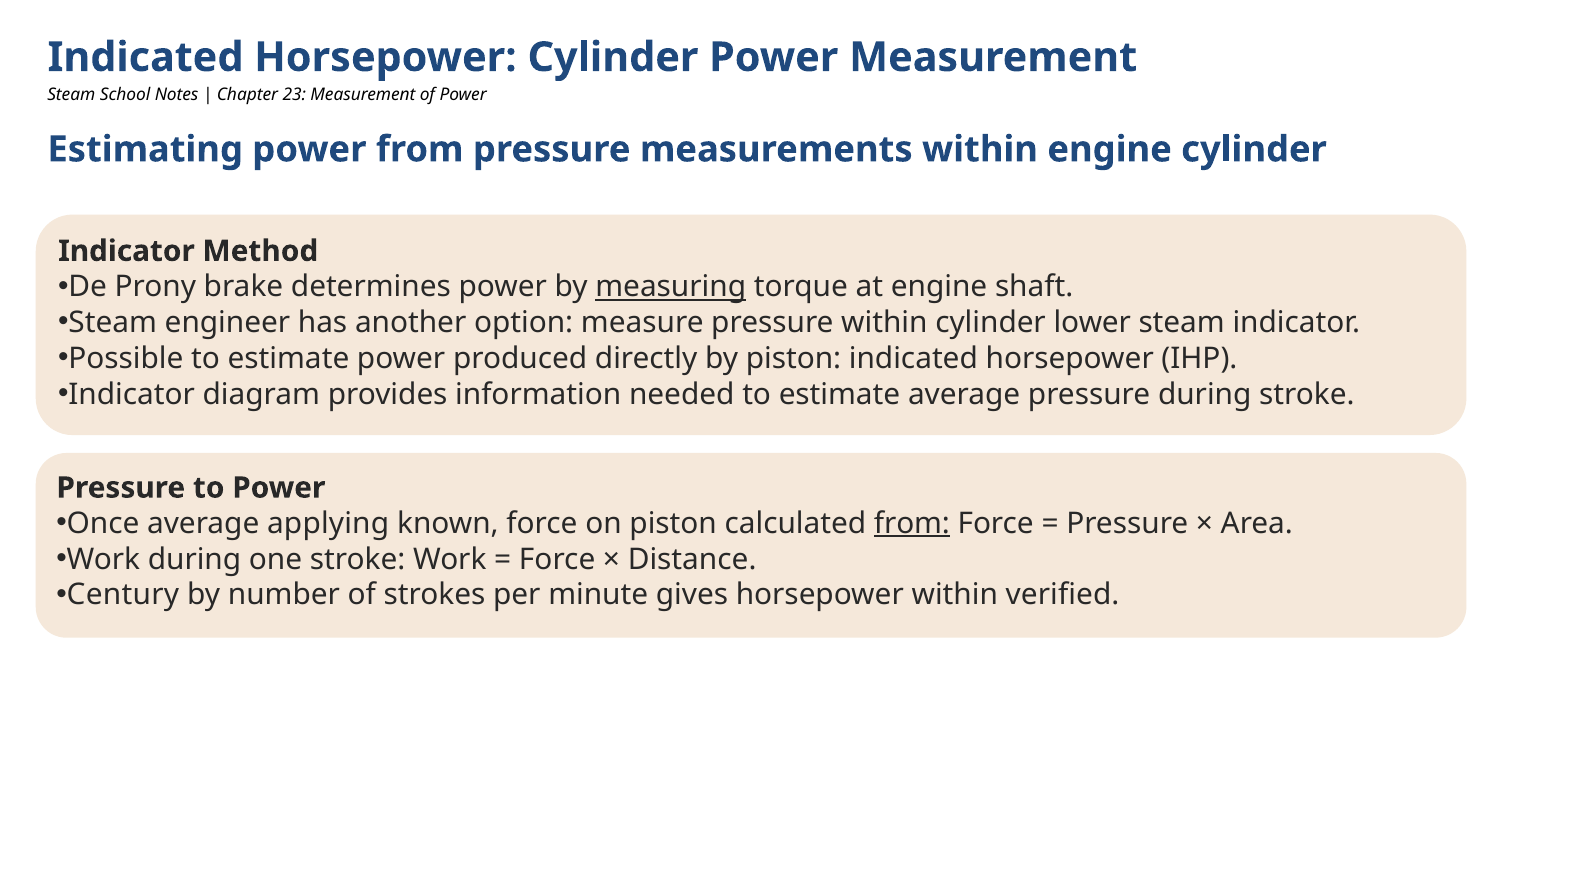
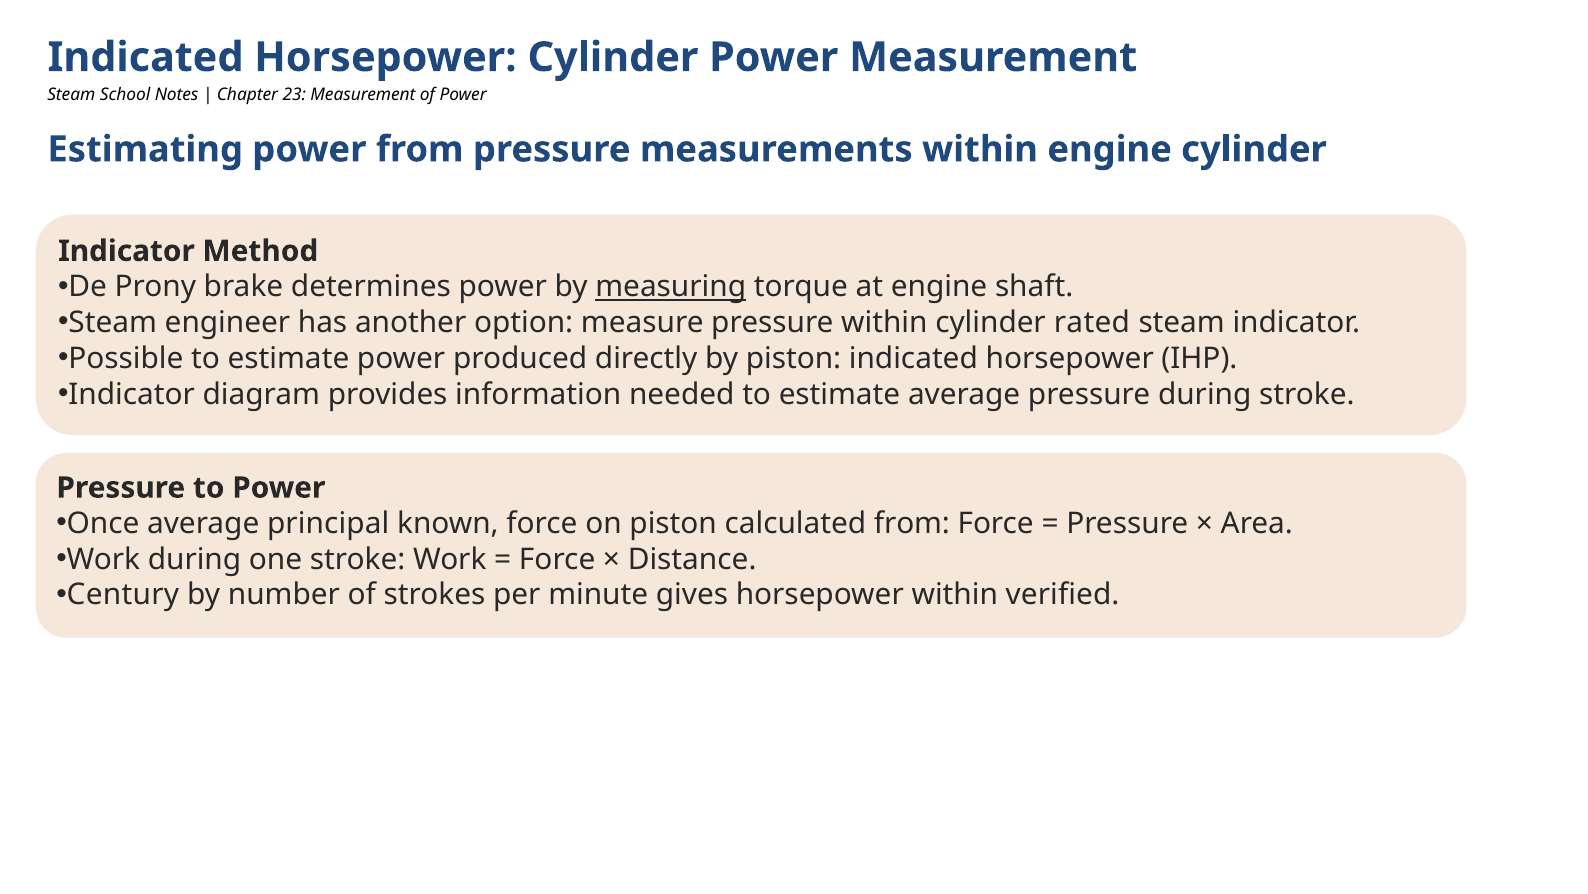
lower: lower -> rated
applying: applying -> principal
from at (912, 524) underline: present -> none
